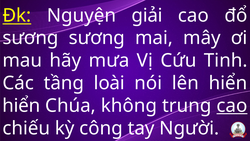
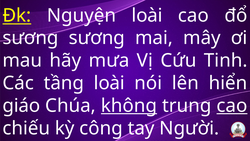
Nguyện giải: giải -> loài
hiển at (21, 105): hiển -> giáo
không underline: none -> present
